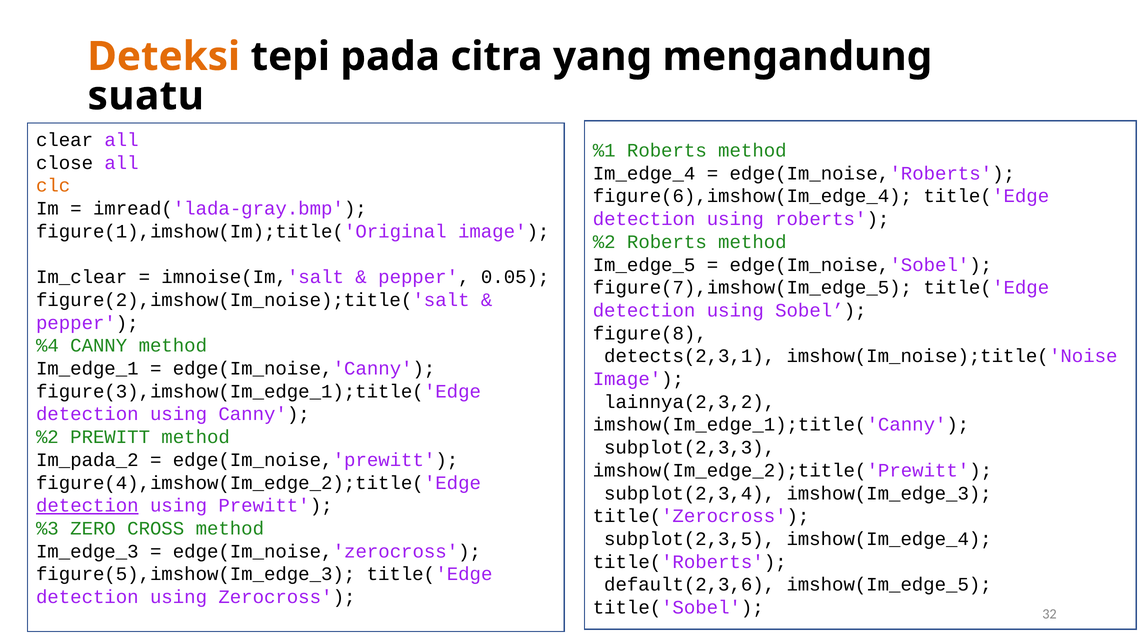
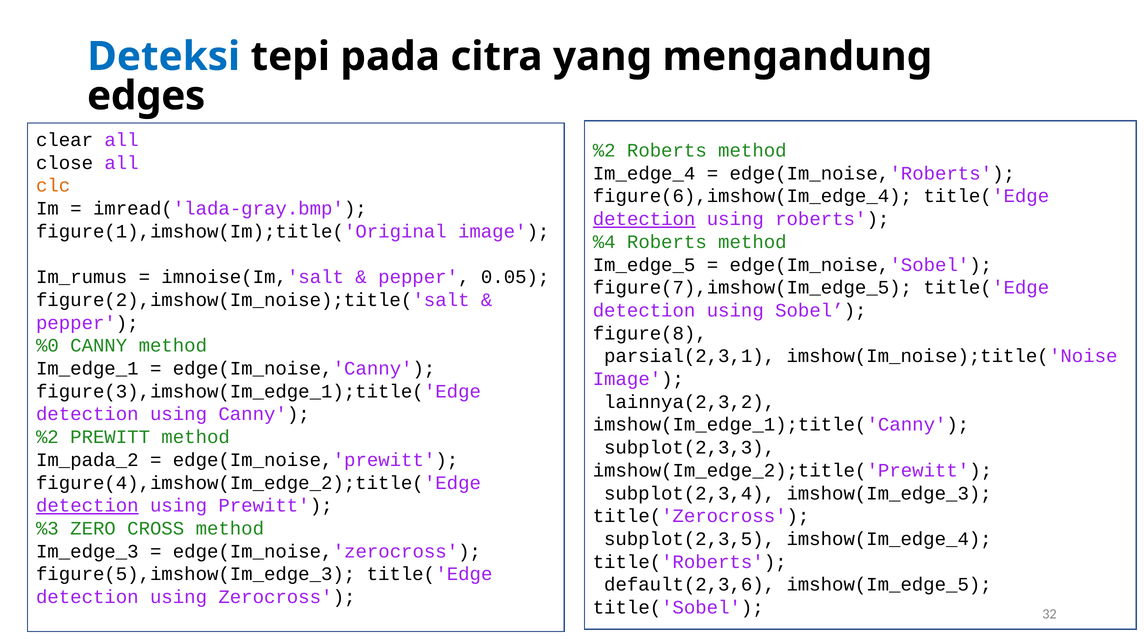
Deteksi colour: orange -> blue
suatu: suatu -> edges
%1 at (604, 151): %1 -> %2
detection at (644, 219) underline: none -> present
%2 at (604, 242): %2 -> %4
Im_clear: Im_clear -> Im_rumus
%4: %4 -> %0
detects(2,3,1: detects(2,3,1 -> parsial(2,3,1
